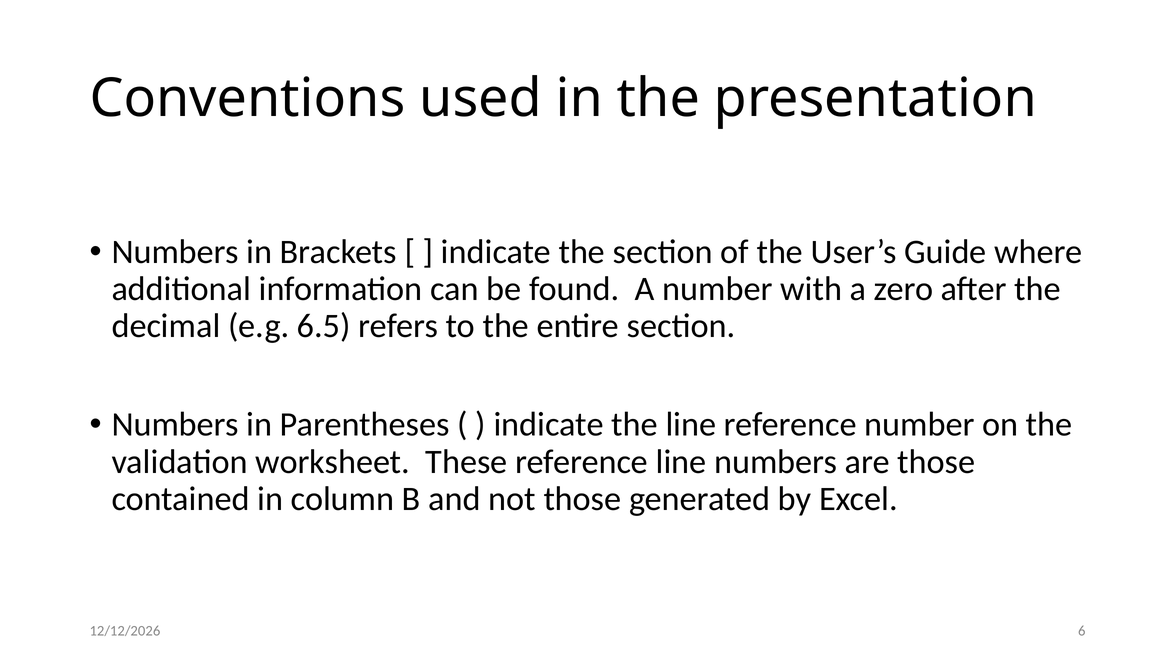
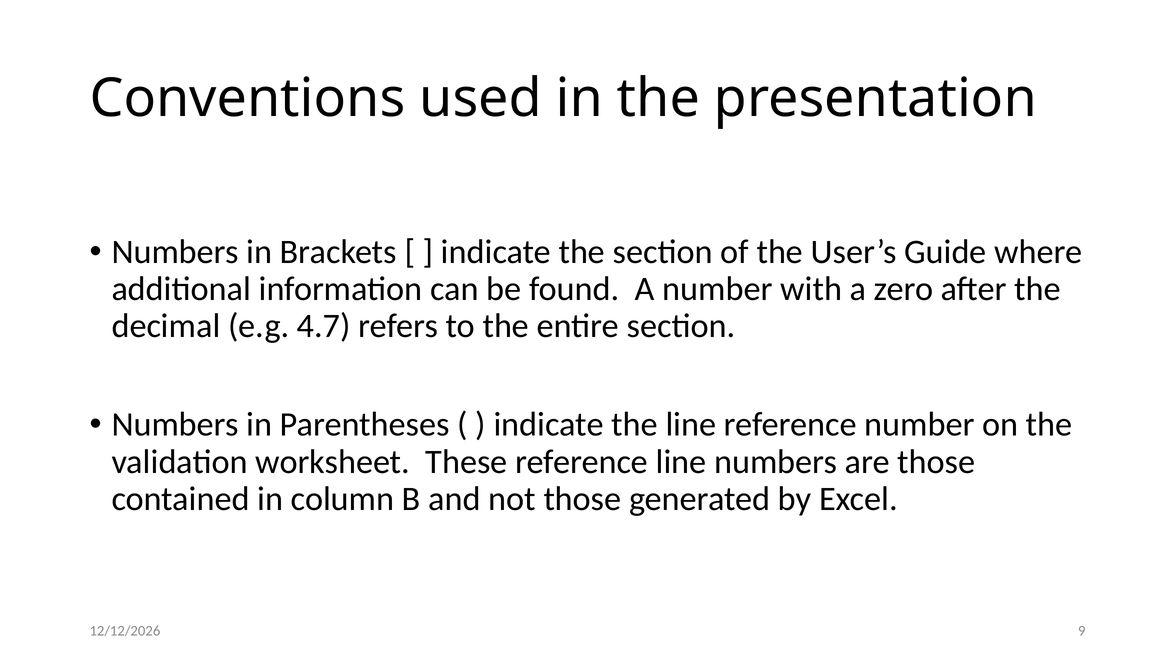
6.5: 6.5 -> 4.7
6: 6 -> 9
